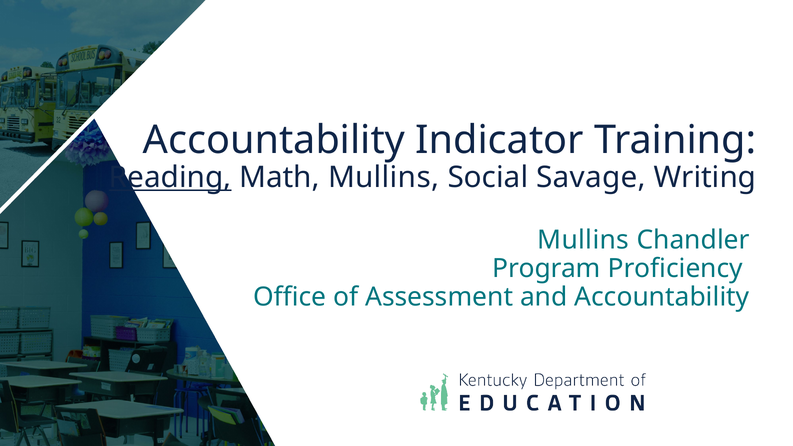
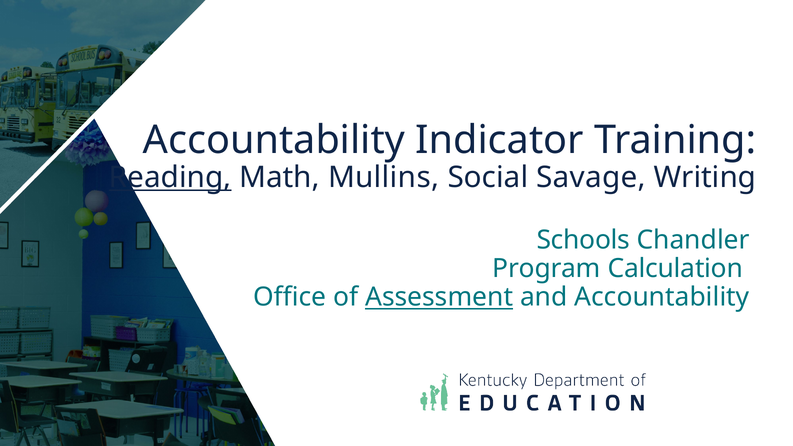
Mullins at (583, 240): Mullins -> Schools
Proficiency: Proficiency -> Calculation
Assessment underline: none -> present
